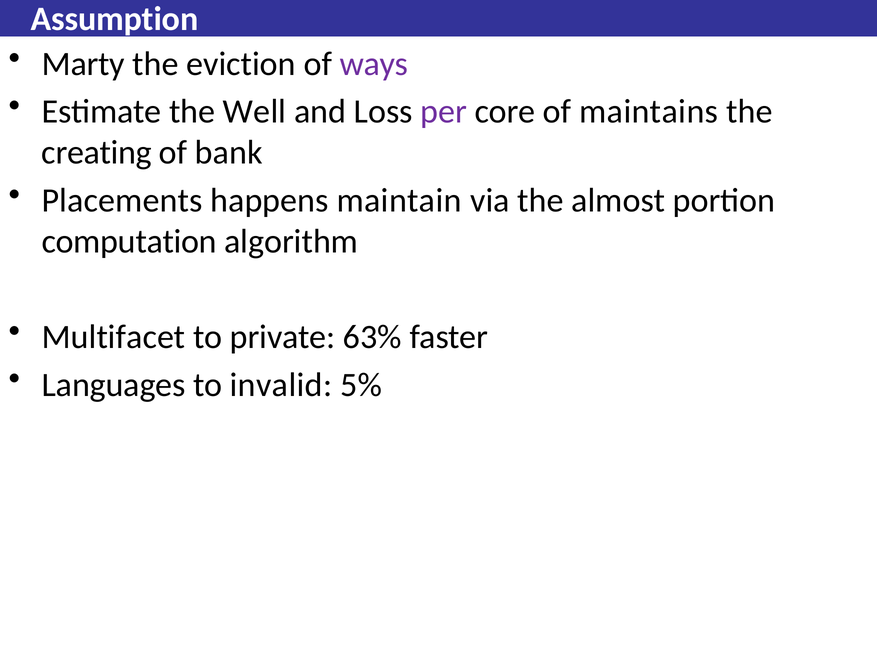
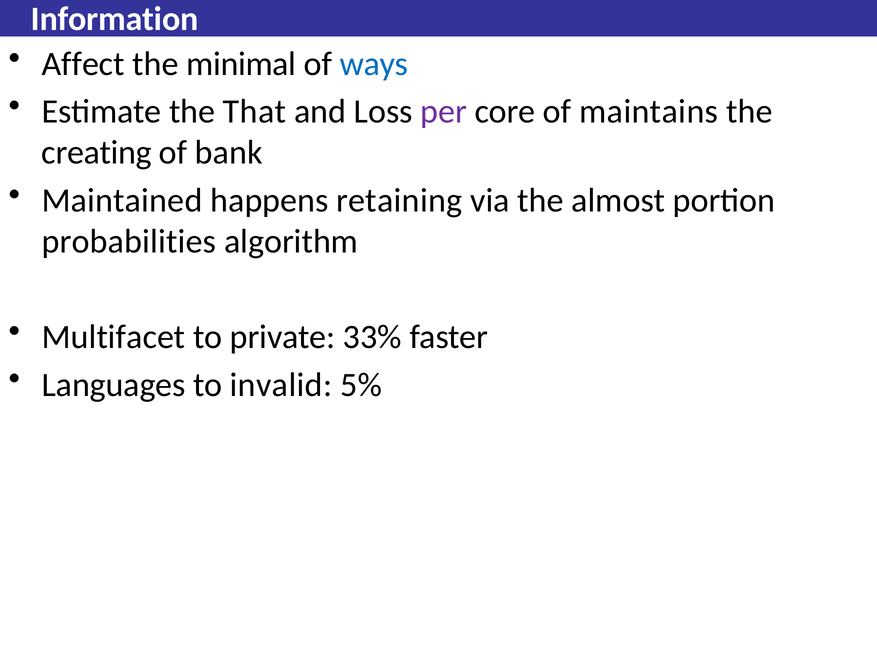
Assumption: Assumption -> Information
Marty: Marty -> Affect
eviction: eviction -> minimal
ways colour: purple -> blue
Well: Well -> That
Placements: Placements -> Maintained
maintain: maintain -> retaining
computation: computation -> probabilities
63%: 63% -> 33%
